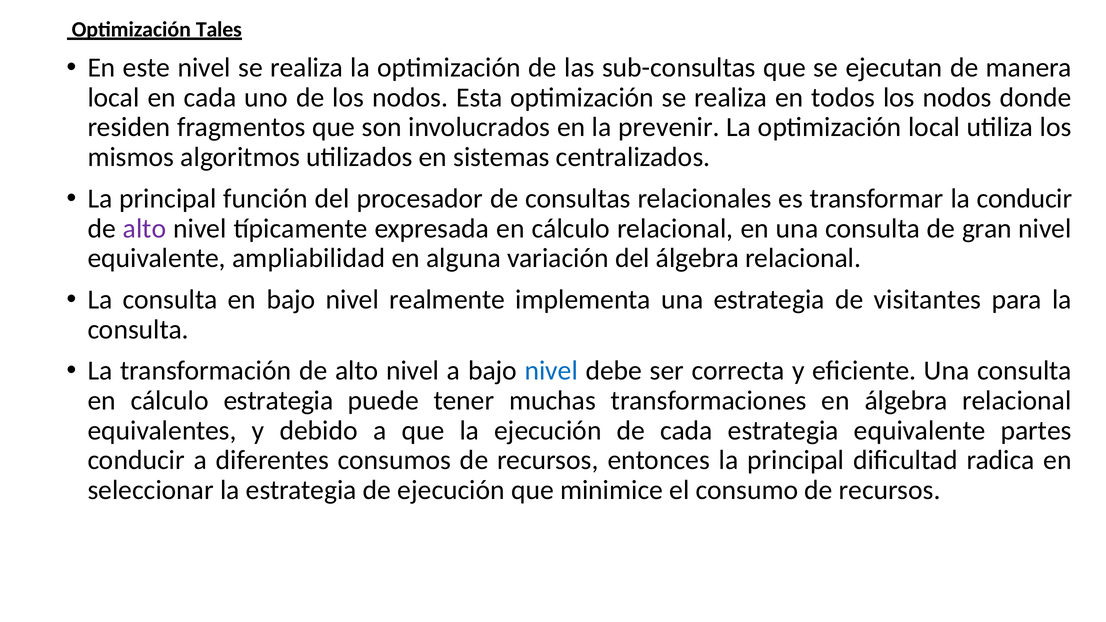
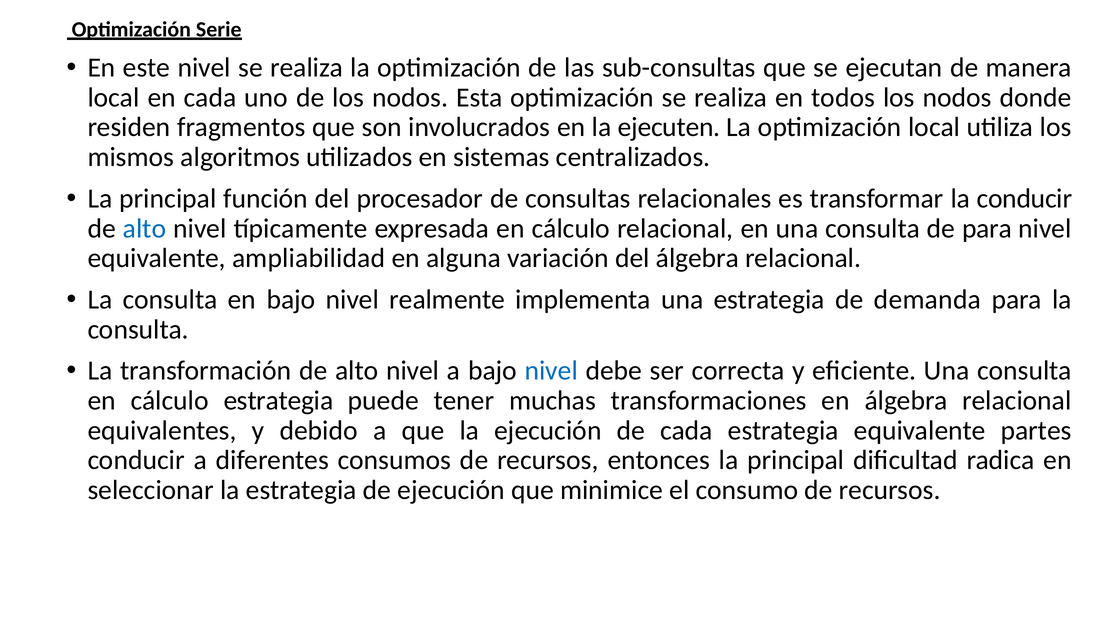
Tales: Tales -> Serie
prevenir: prevenir -> ejecuten
alto at (145, 228) colour: purple -> blue
de gran: gran -> para
visitantes: visitantes -> demanda
